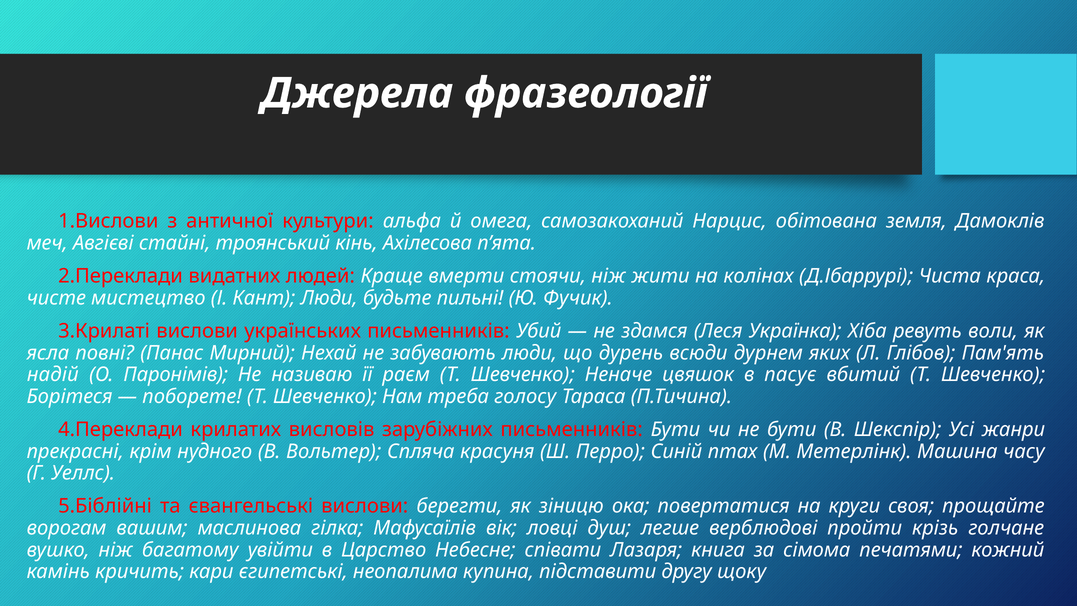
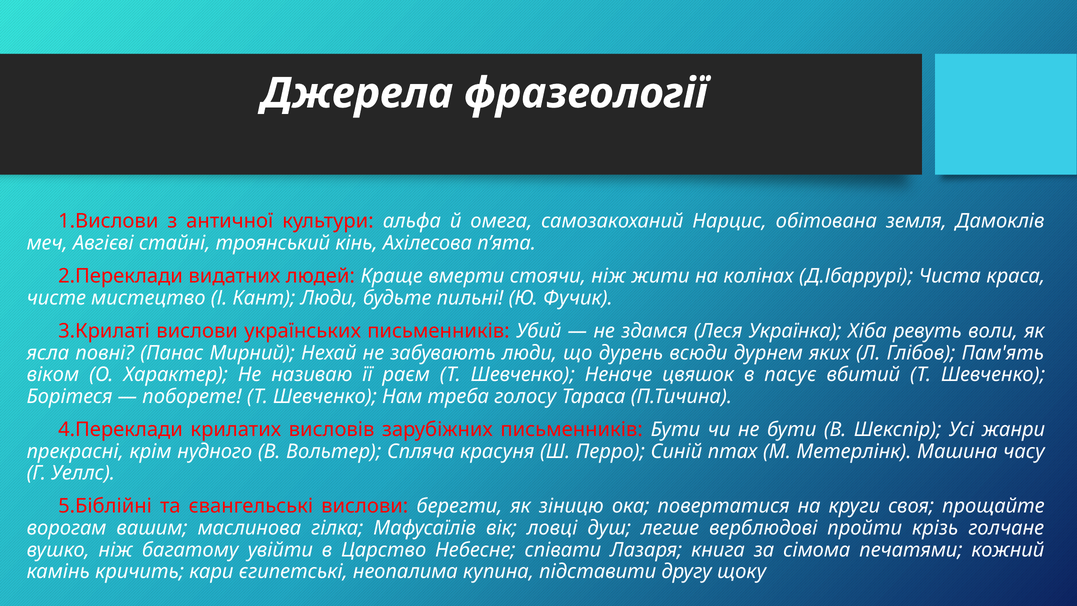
надій: надій -> віком
Паронімів: Паронімів -> Характер
